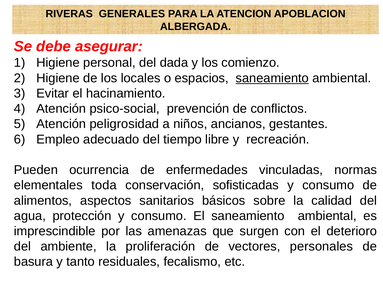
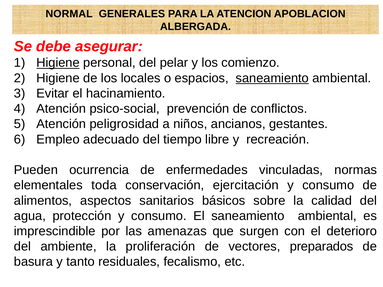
RIVERAS: RIVERAS -> NORMAL
Higiene at (58, 63) underline: none -> present
dada: dada -> pelar
sofisticadas: sofisticadas -> ejercitación
personales: personales -> preparados
